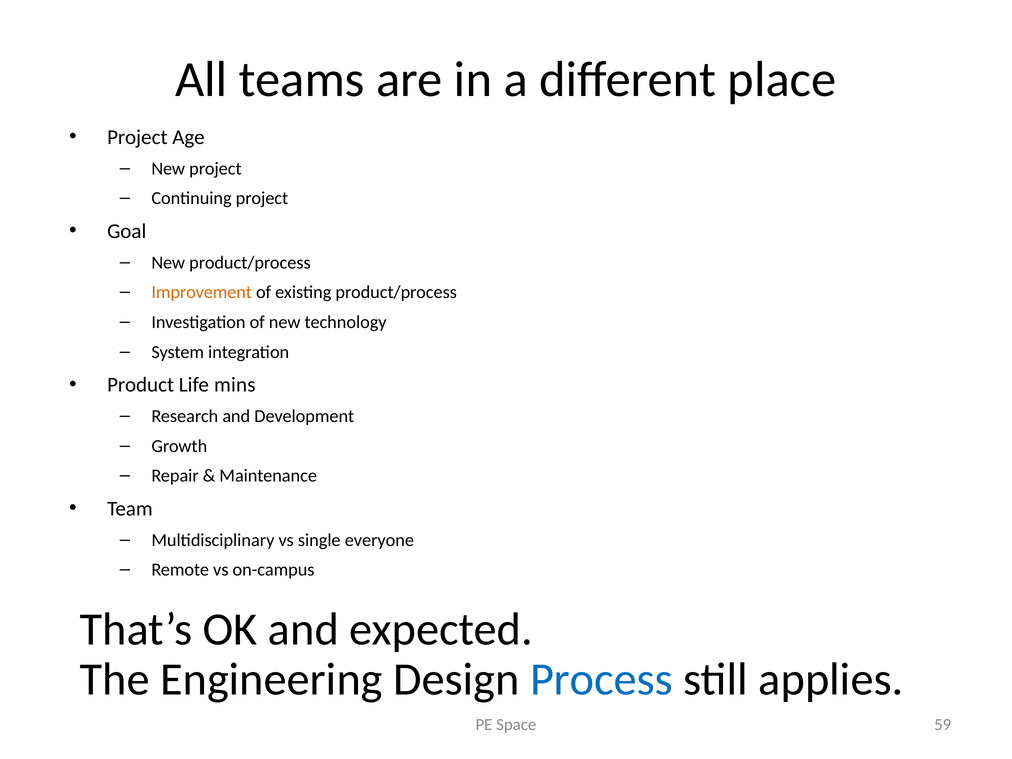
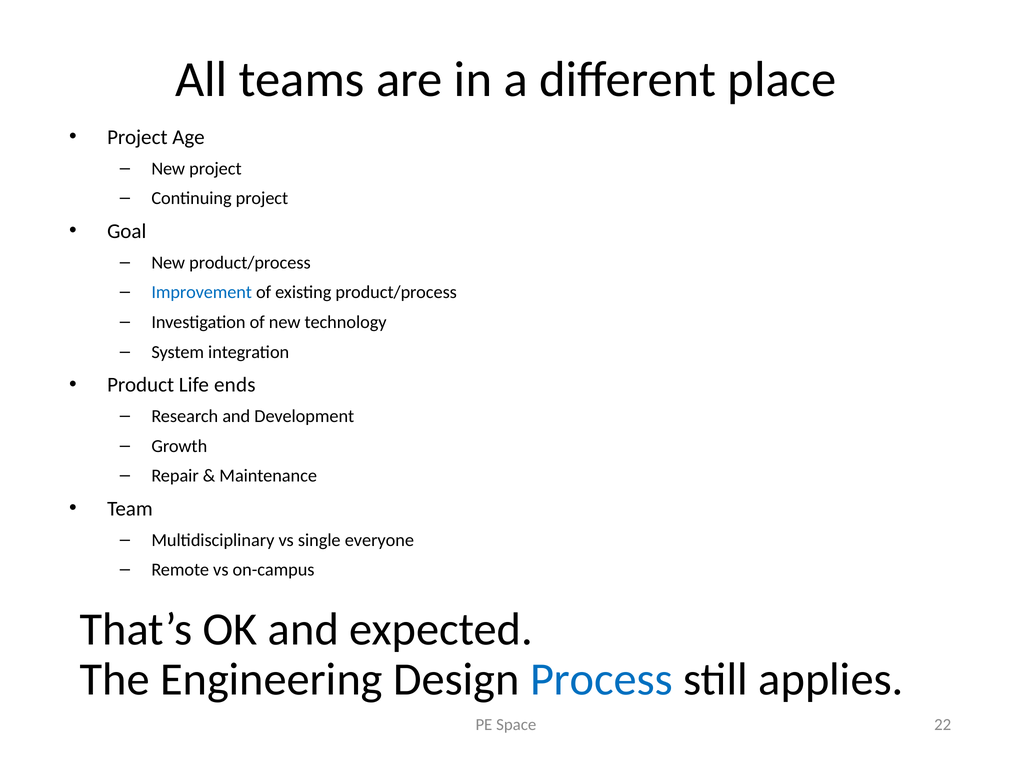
Improvement colour: orange -> blue
mins: mins -> ends
59: 59 -> 22
